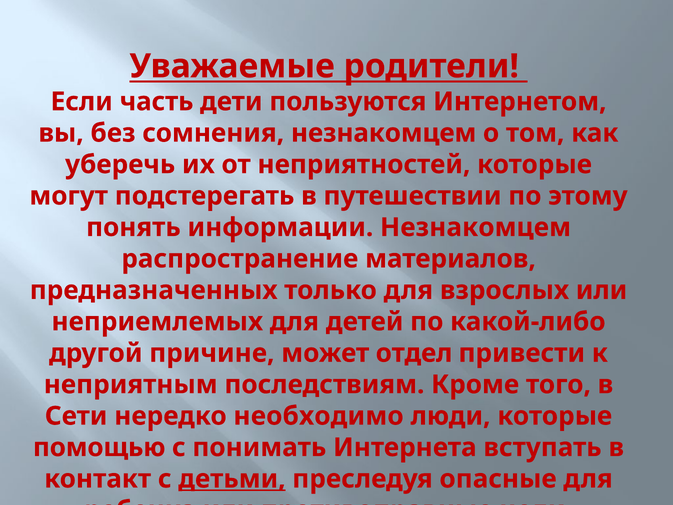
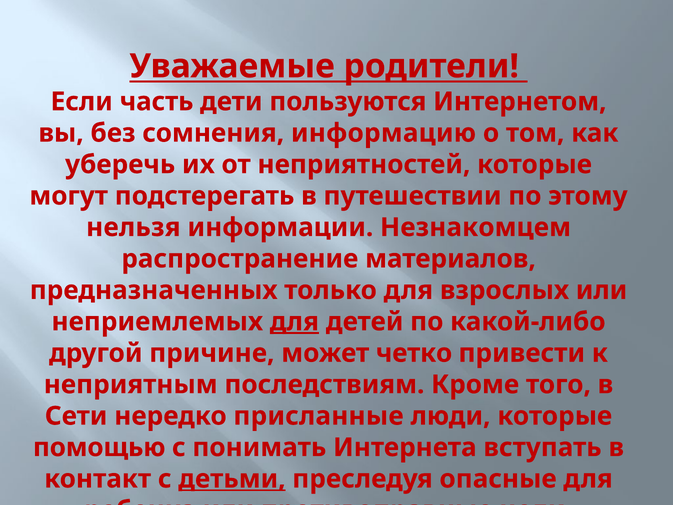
сомнения незнакомцем: незнакомцем -> информацию
понять: понять -> нельзя
для at (294, 322) underline: none -> present
отдел: отдел -> четко
необходимо: необходимо -> присланные
